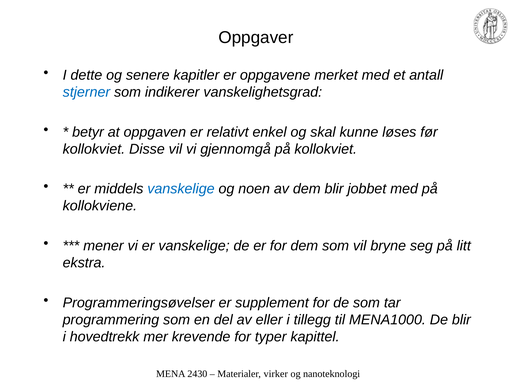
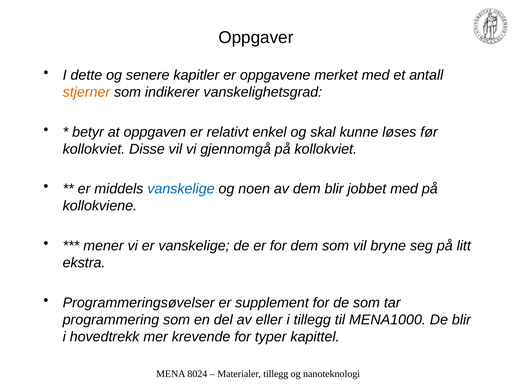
stjerner colour: blue -> orange
2430: 2430 -> 8024
Materialer virker: virker -> tillegg
